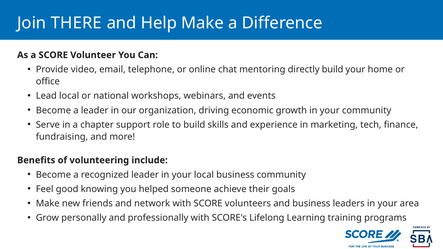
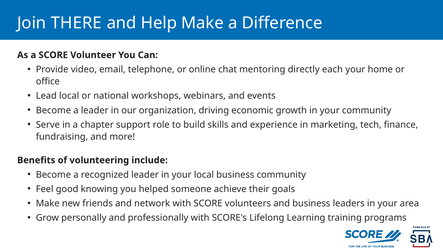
directly build: build -> each
